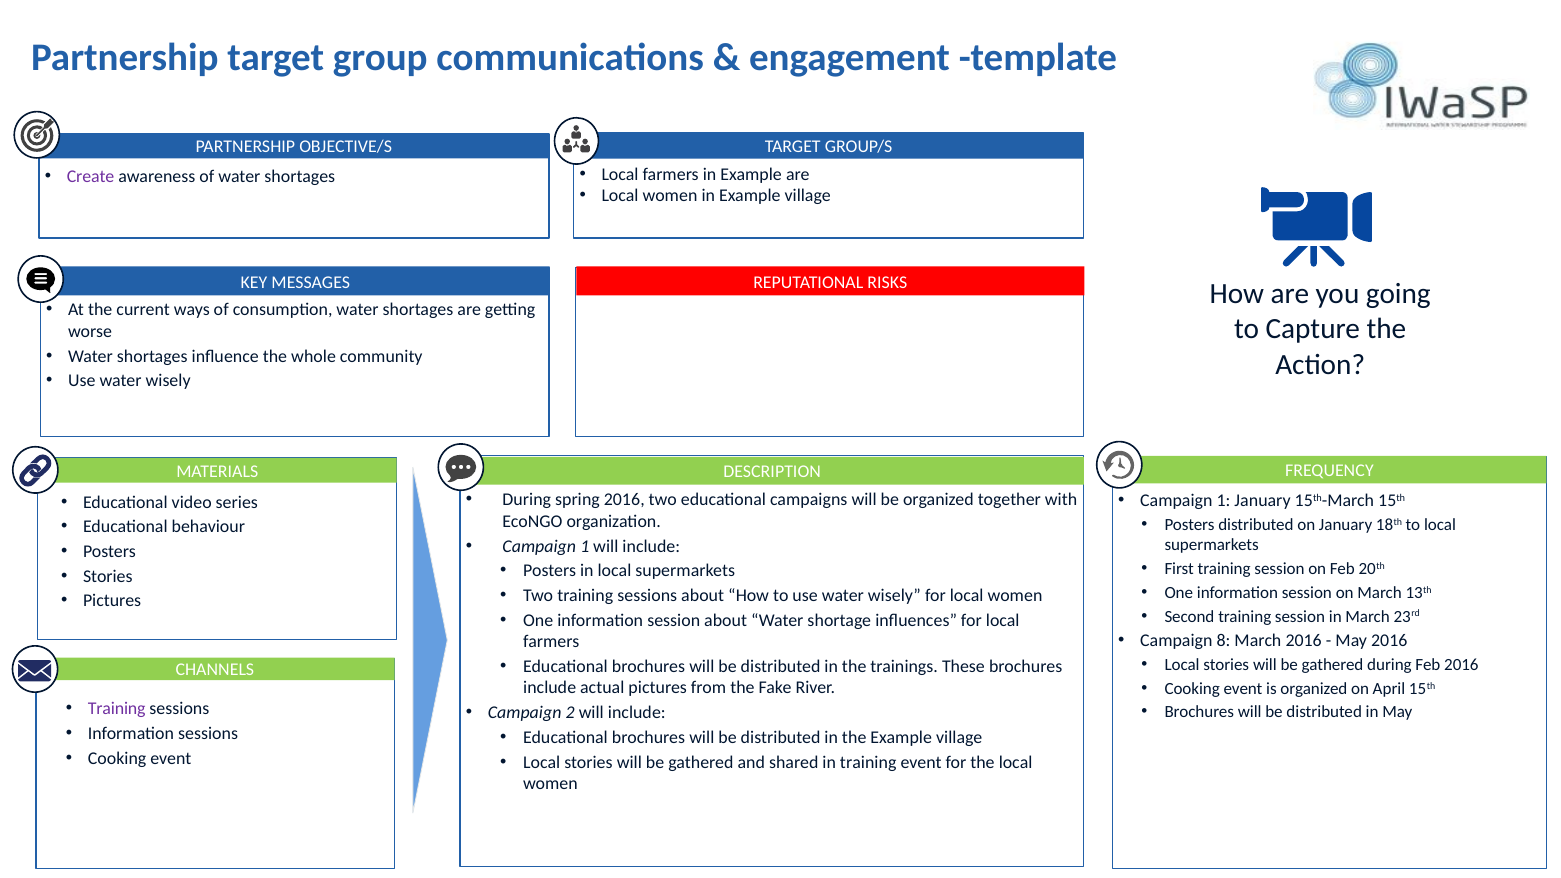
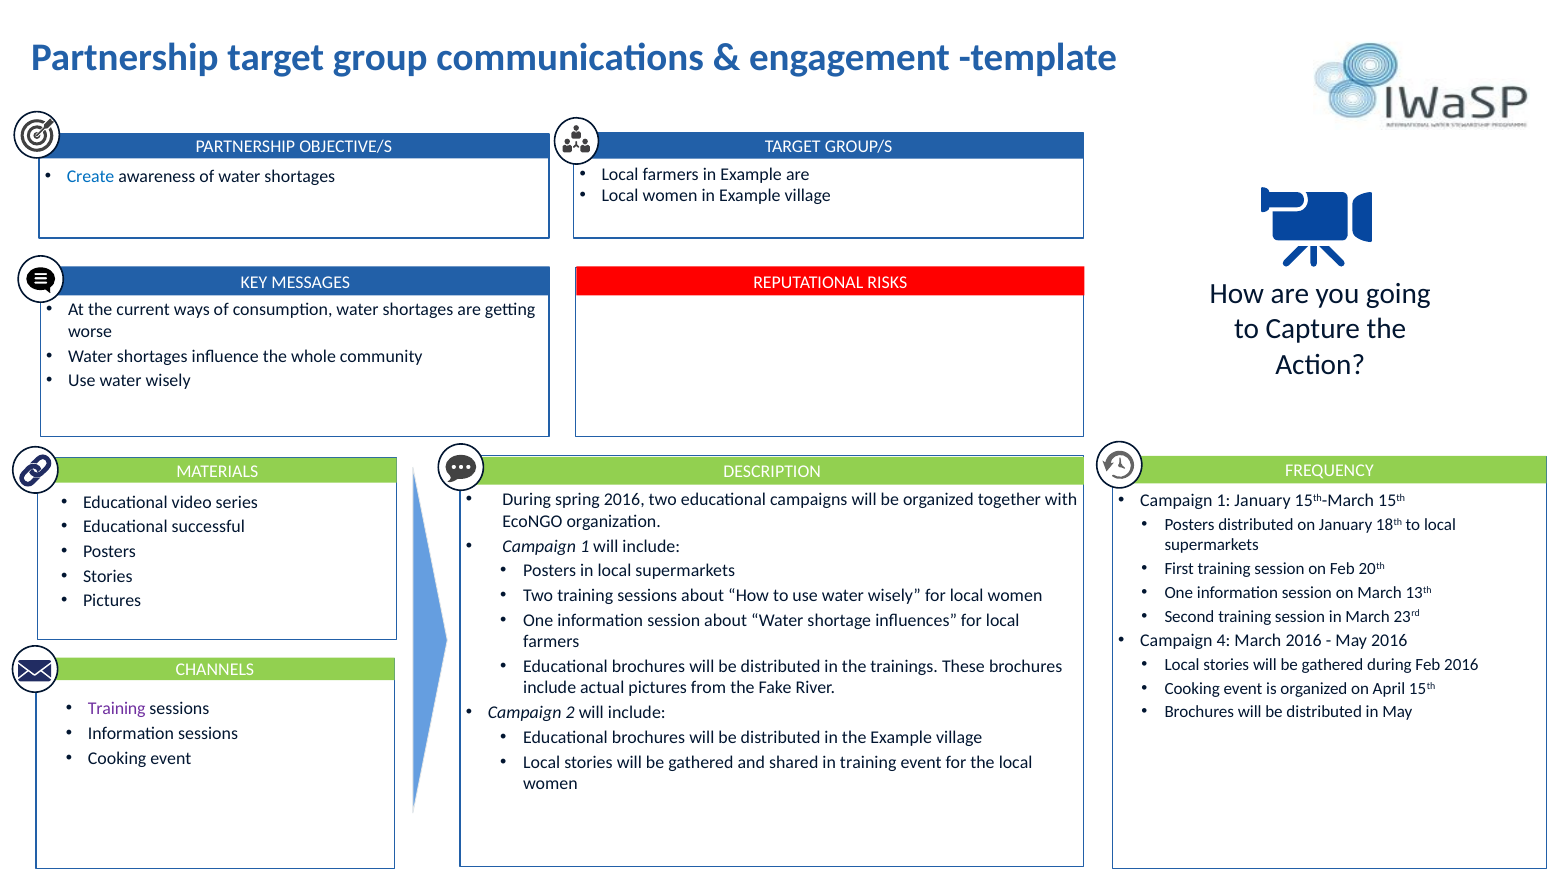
Create colour: purple -> blue
behaviour: behaviour -> successful
8: 8 -> 4
